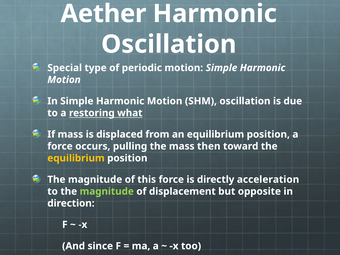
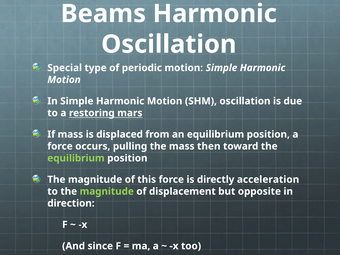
Aether: Aether -> Beams
what: what -> mars
equilibrium at (76, 158) colour: yellow -> light green
